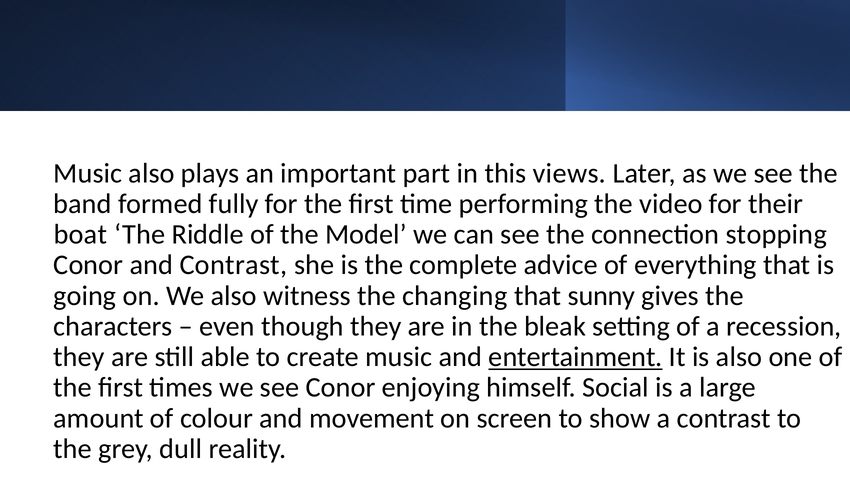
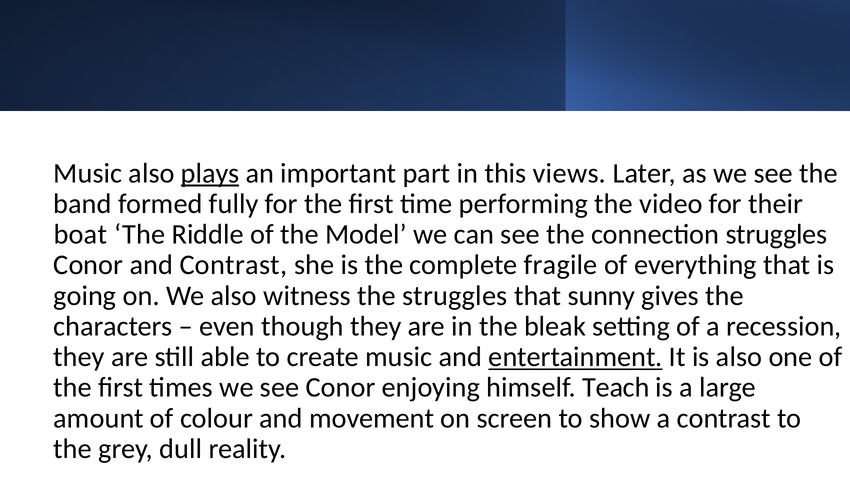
plays underline: none -> present
connection stopping: stopping -> struggles
advice: advice -> fragile
the changing: changing -> struggles
Social: Social -> Teach
